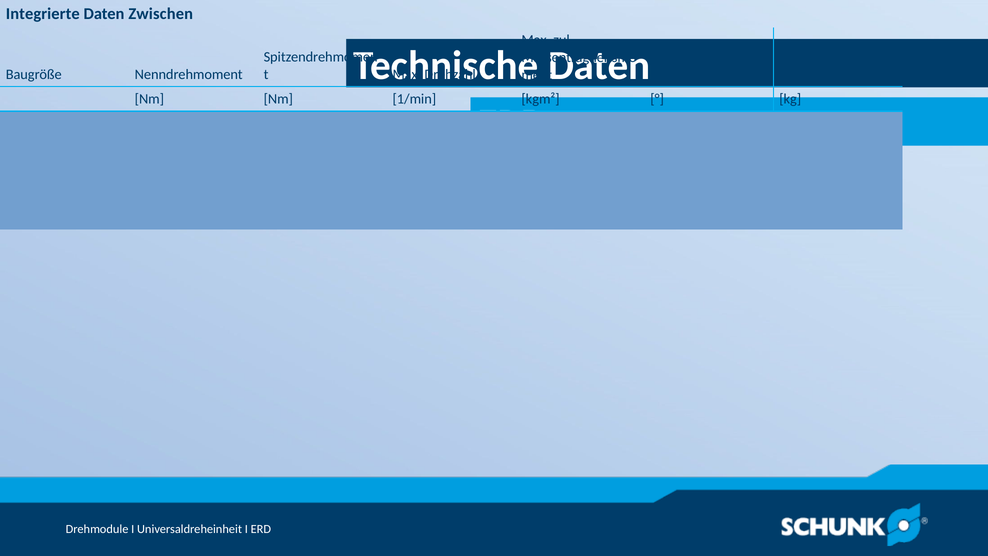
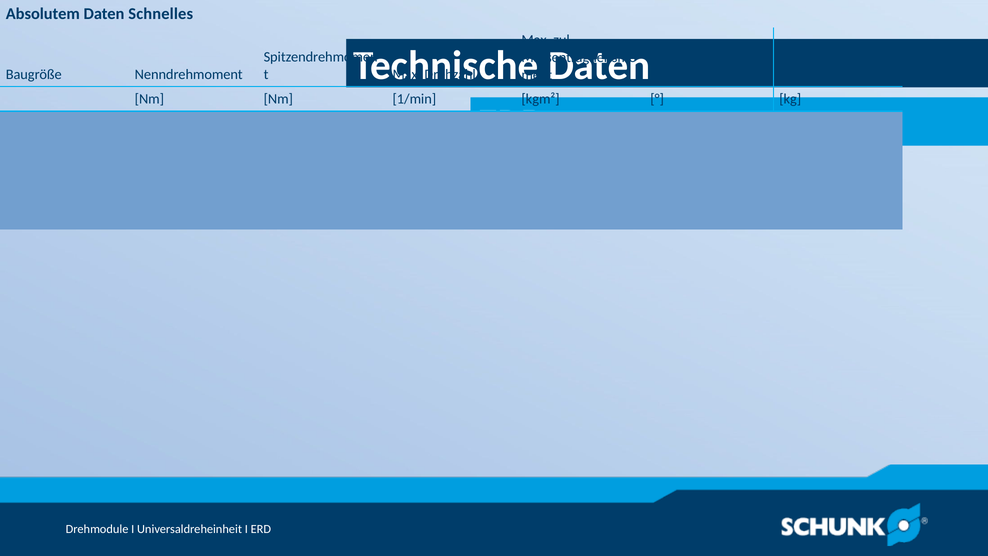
Integrierte: Integrierte -> Absolutem
Zwischen: Zwischen -> Schnelles
